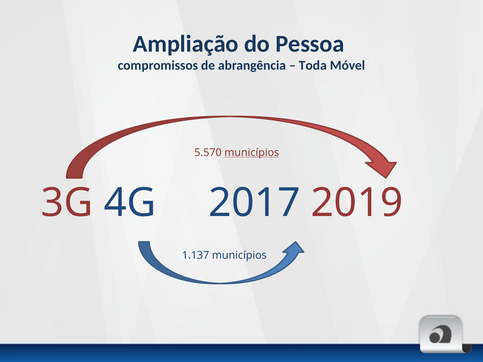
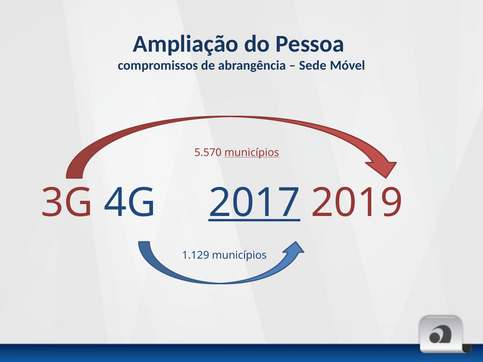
Toda: Toda -> Sede
2017 underline: none -> present
1.137: 1.137 -> 1.129
